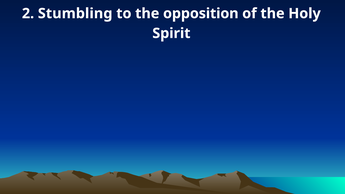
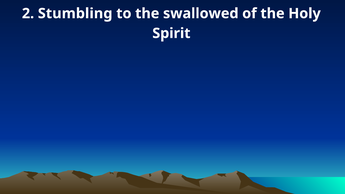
opposition: opposition -> swallowed
